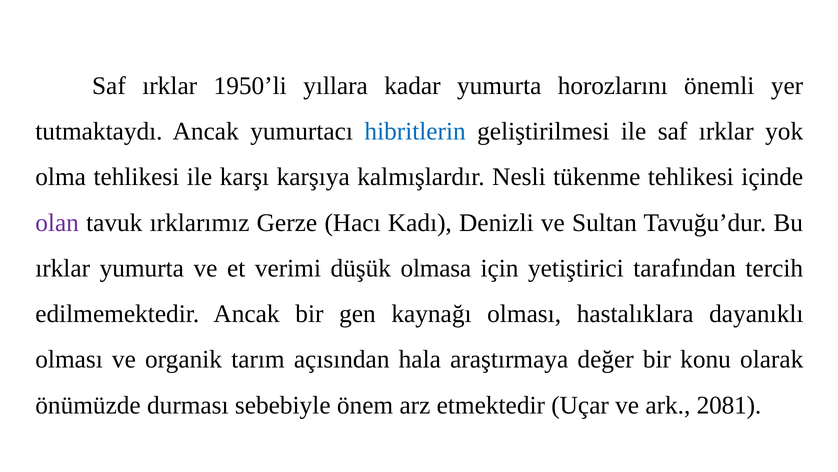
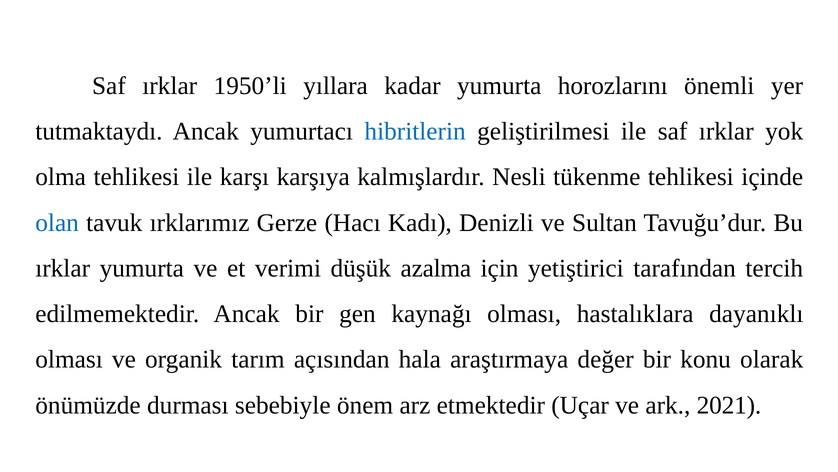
olan colour: purple -> blue
olmasa: olmasa -> azalma
2081: 2081 -> 2021
